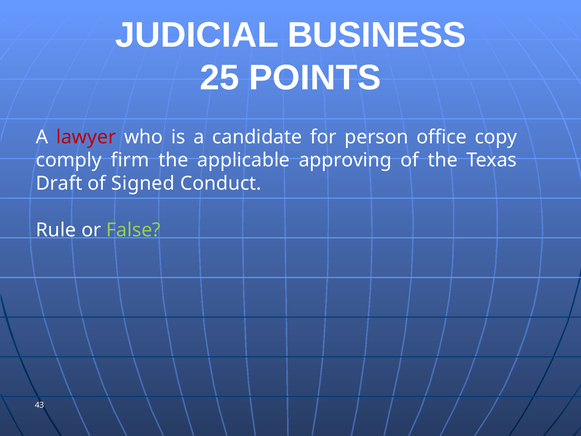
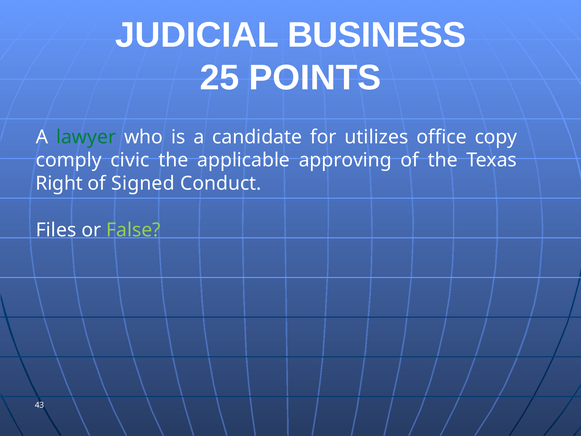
lawyer colour: red -> green
person: person -> utilizes
firm: firm -> civic
Draft: Draft -> Right
Rule: Rule -> Files
